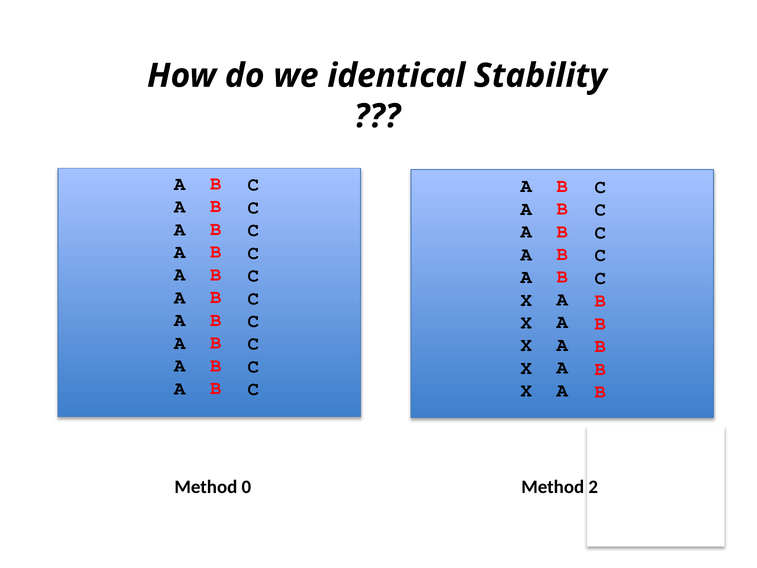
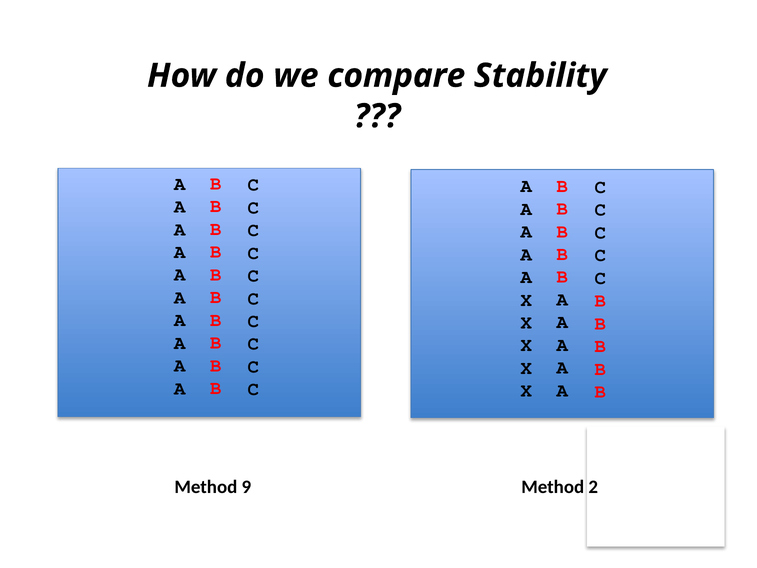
identical: identical -> compare
0: 0 -> 9
